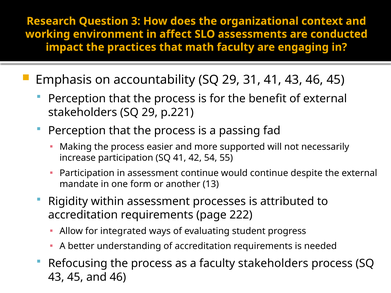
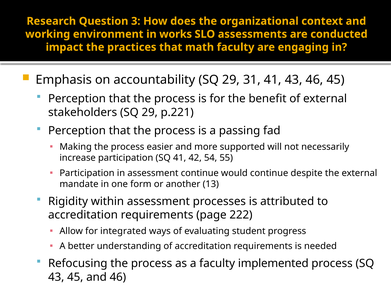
affect: affect -> works
faculty stakeholders: stakeholders -> implemented
